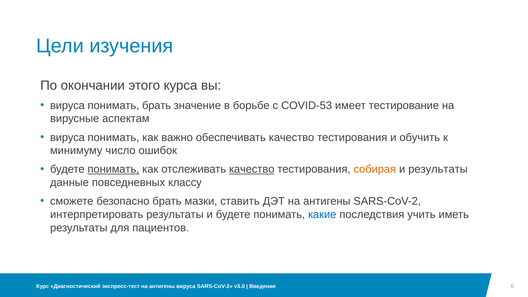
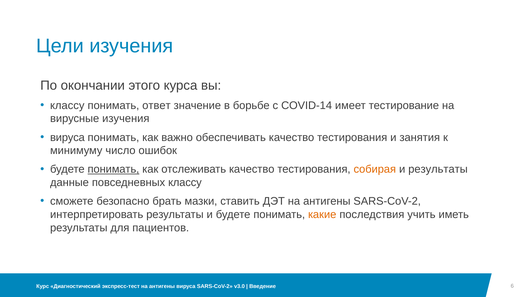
вируса at (67, 105): вируса -> классу
понимать брать: брать -> ответ
COVID-53: COVID-53 -> COVID-14
вирусные аспектам: аспектам -> изучения
обучить: обучить -> занятия
качество at (252, 169) underline: present -> none
какие colour: blue -> orange
